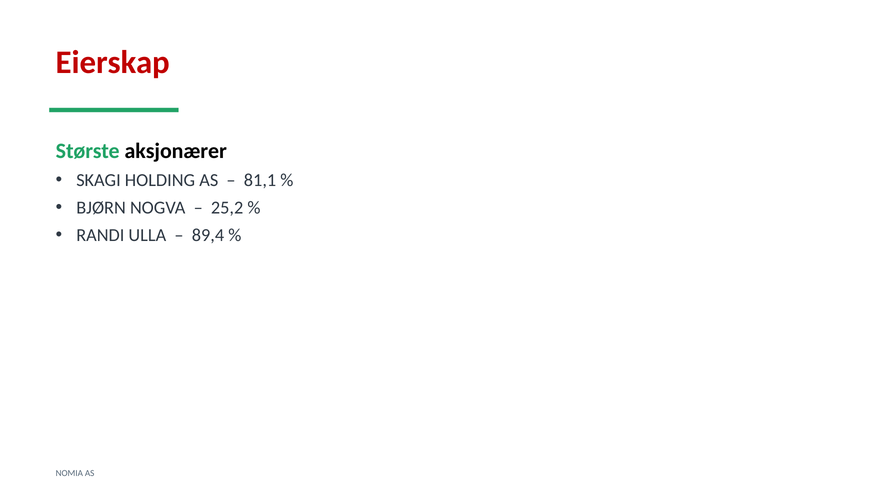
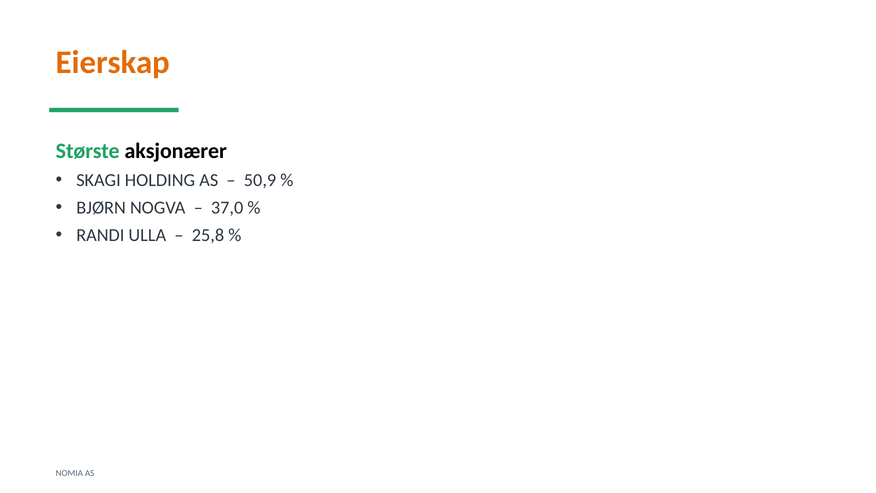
Eierskap colour: red -> orange
81,1: 81,1 -> 50,9
25,2: 25,2 -> 37,0
89,4: 89,4 -> 25,8
